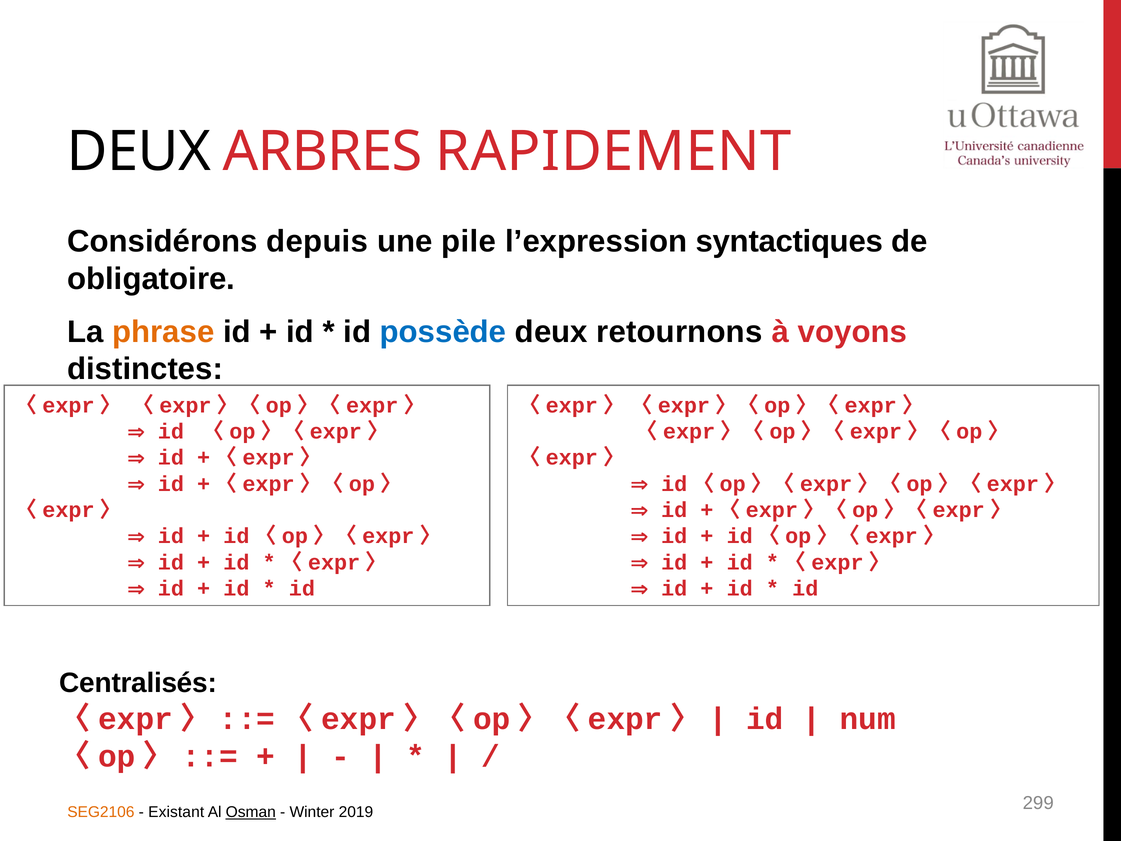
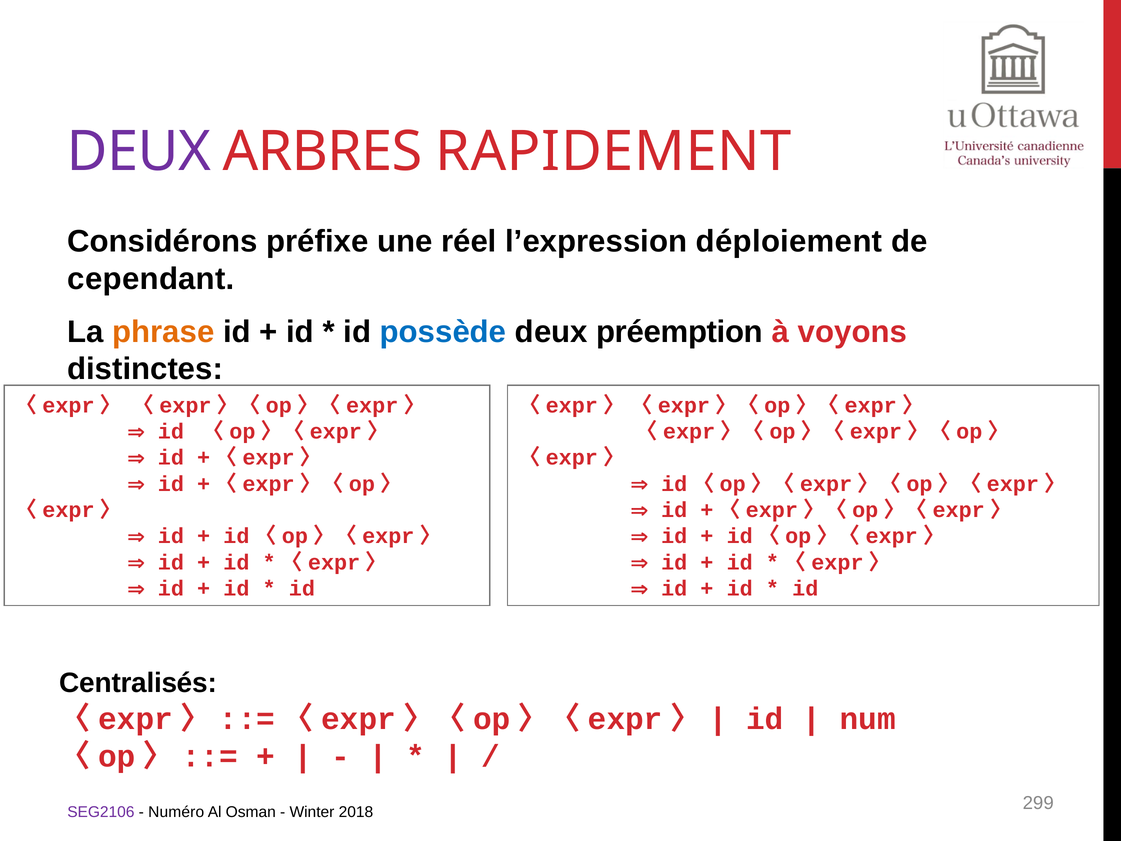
DEUX at (139, 151) colour: black -> purple
depuis: depuis -> préfixe
pile: pile -> réel
syntactiques: syntactiques -> déploiement
obligatoire: obligatoire -> cependant
retournons: retournons -> préemption
SEG2106 colour: orange -> purple
Existant: Existant -> Numéro
Osman underline: present -> none
2019: 2019 -> 2018
